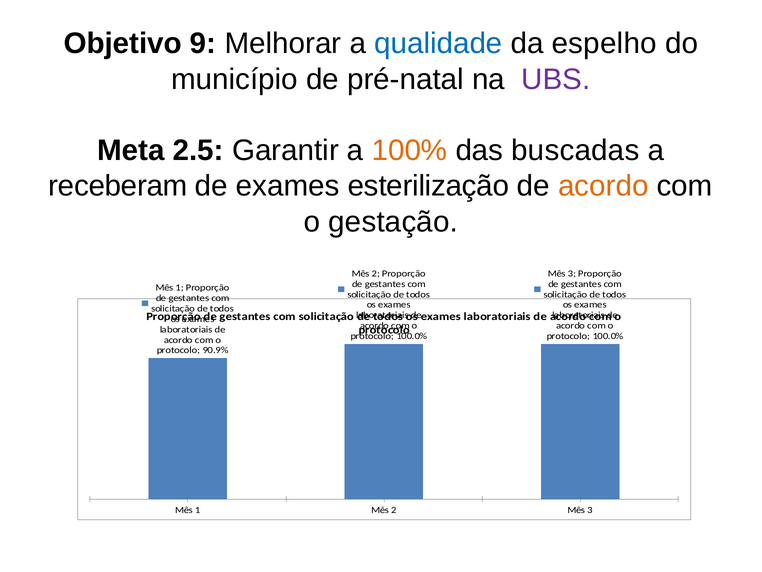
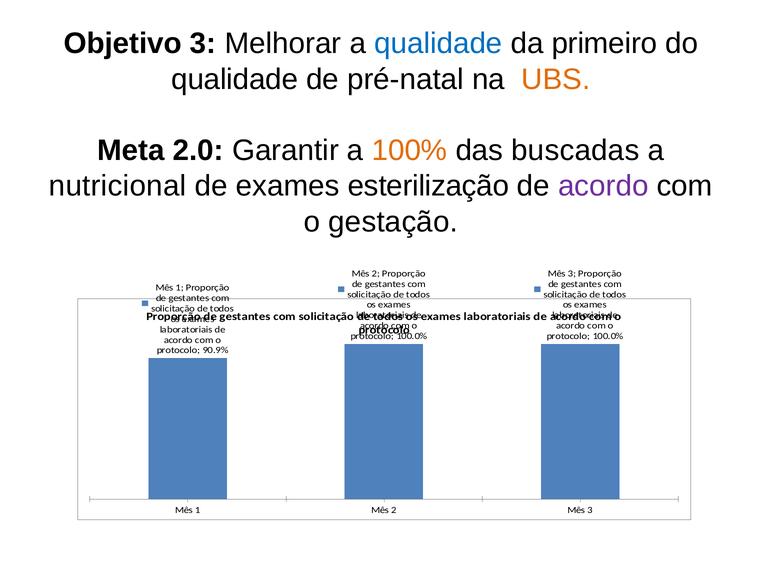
Objetivo 9: 9 -> 3
espelho: espelho -> primeiro
município at (235, 79): município -> qualidade
UBS colour: purple -> orange
2.5: 2.5 -> 2.0
receberam: receberam -> nutricional
acordo at (603, 186) colour: orange -> purple
